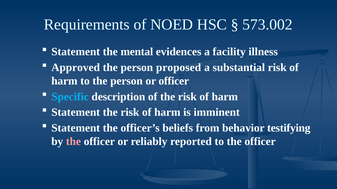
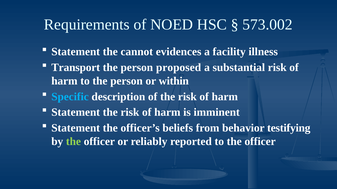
mental: mental -> cannot
Approved: Approved -> Transport
or officer: officer -> within
the at (73, 142) colour: pink -> light green
